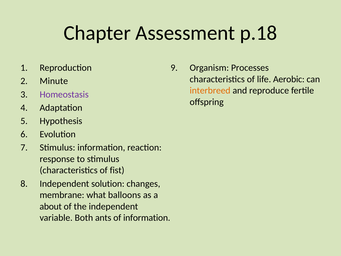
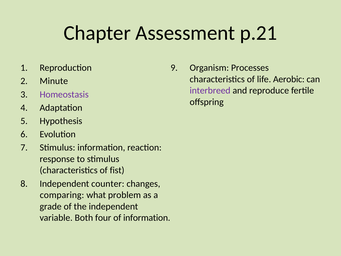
p.18: p.18 -> p.21
interbreed colour: orange -> purple
solution: solution -> counter
membrane: membrane -> comparing
balloons: balloons -> problem
about: about -> grade
ants: ants -> four
